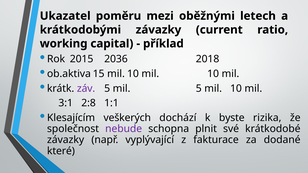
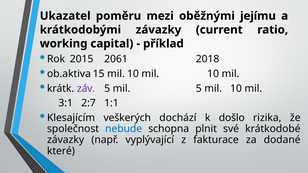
letech: letech -> jejímu
2036: 2036 -> 2061
2:8: 2:8 -> 2:7
byste: byste -> došlo
nebude colour: purple -> blue
